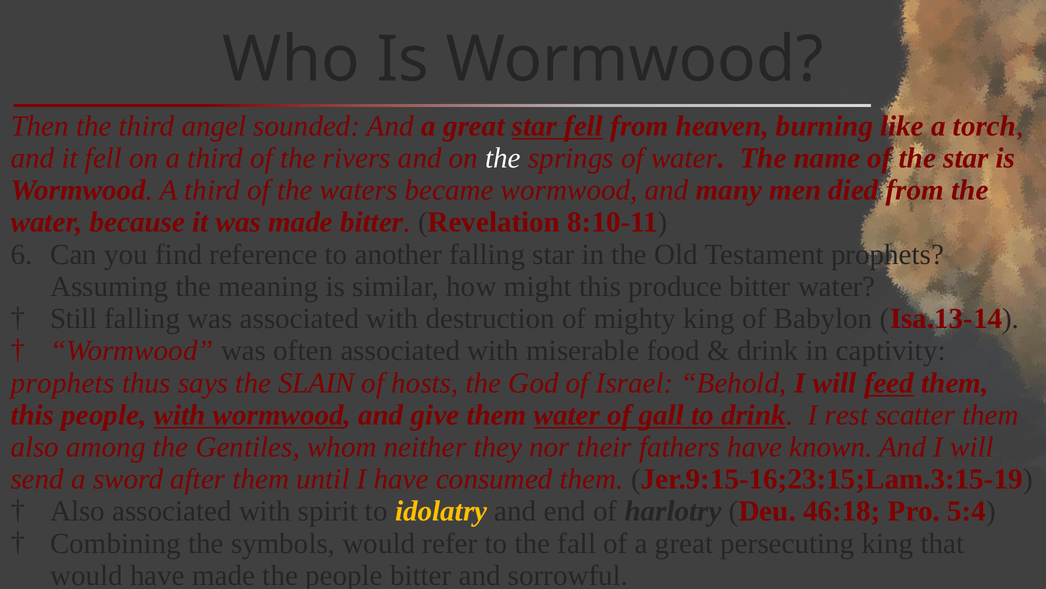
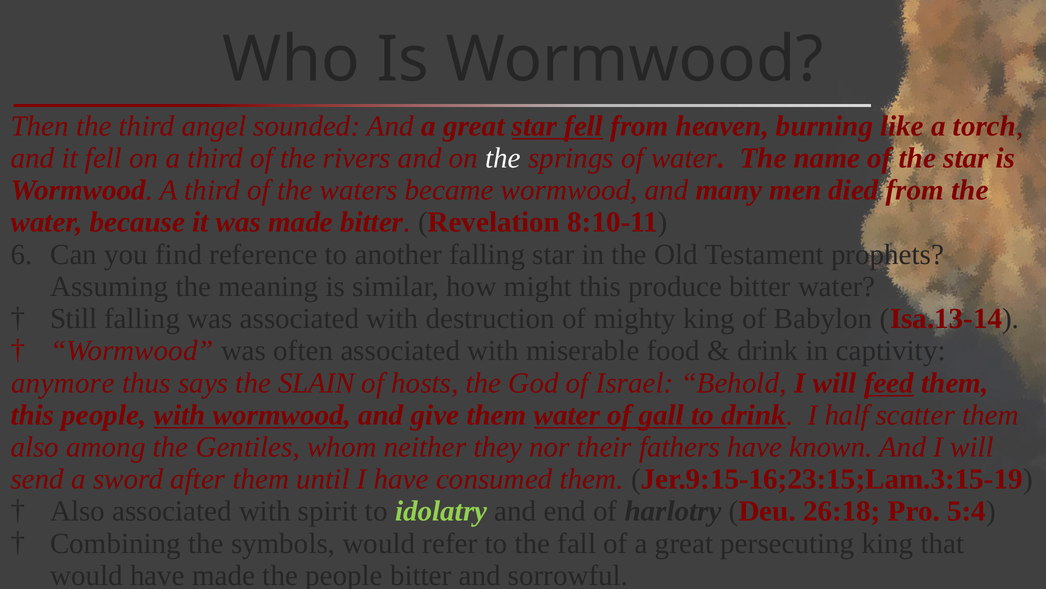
prophets at (63, 383): prophets -> anymore
rest: rest -> half
idolatry colour: yellow -> light green
46:18: 46:18 -> 26:18
